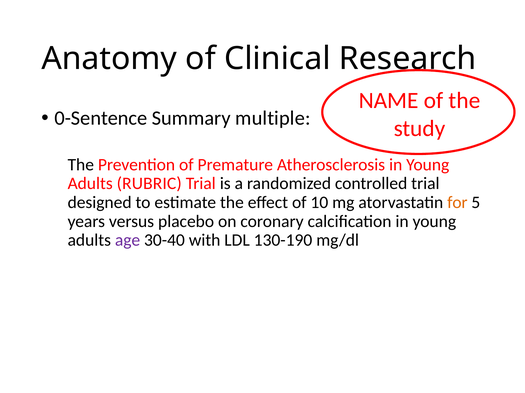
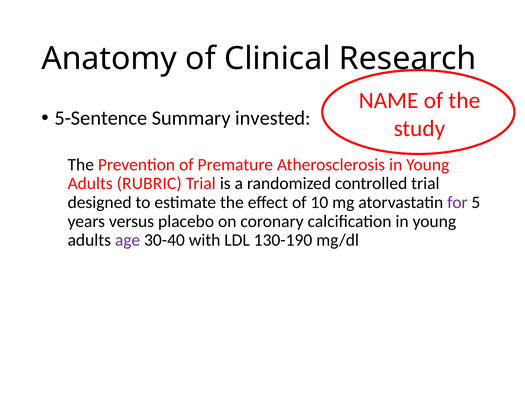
0-Sentence: 0-Sentence -> 5-Sentence
multiple: multiple -> invested
for colour: orange -> purple
